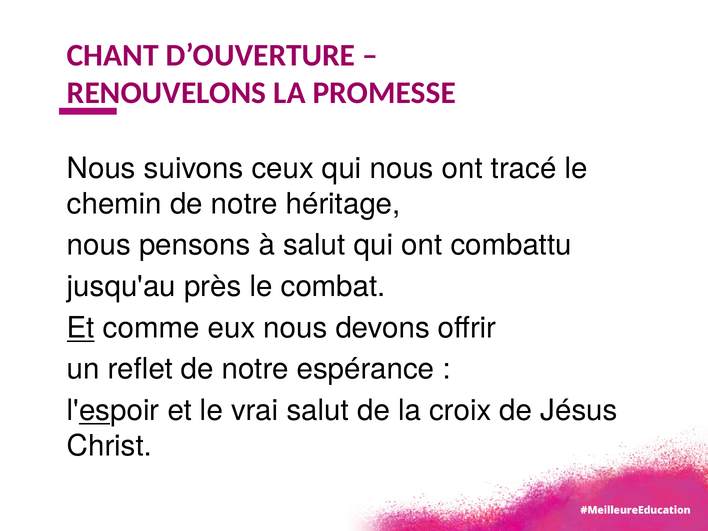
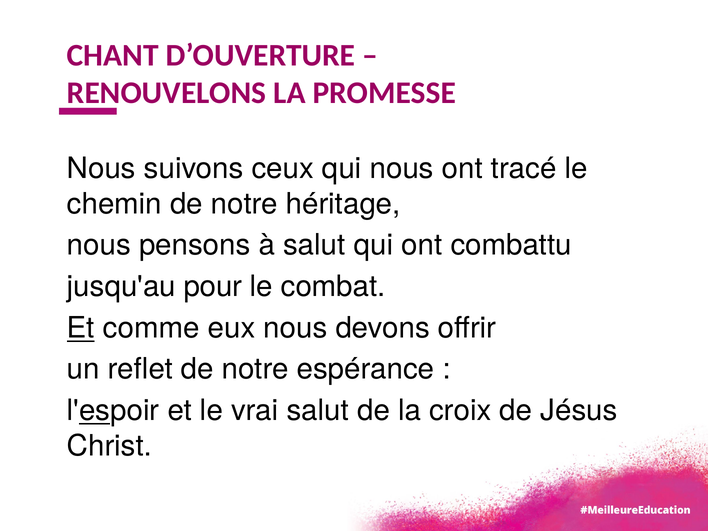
près: près -> pour
